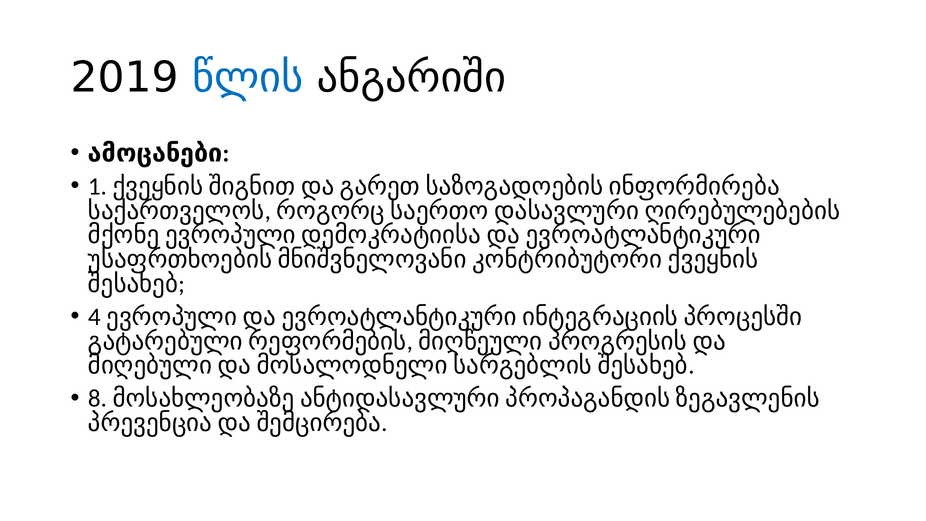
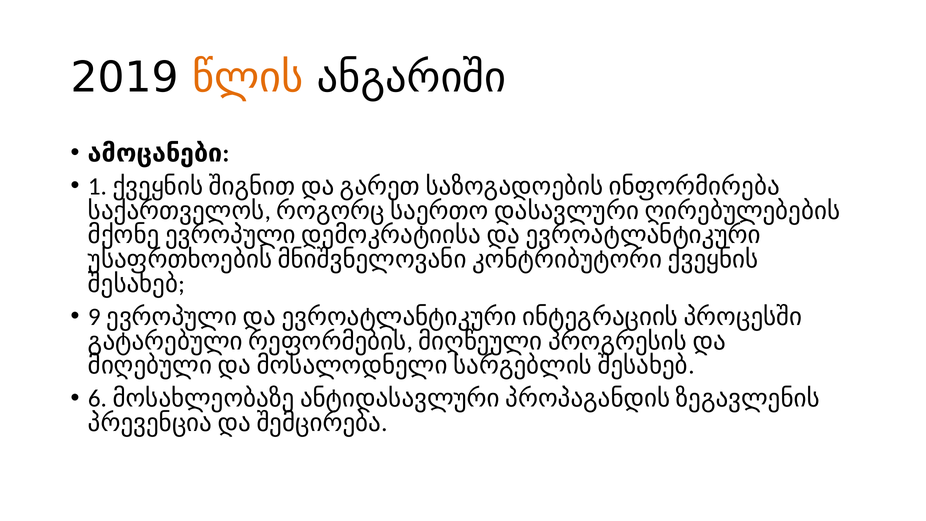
წლის colour: blue -> orange
4: 4 -> 9
8: 8 -> 6
